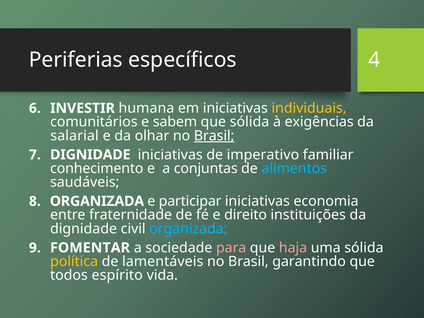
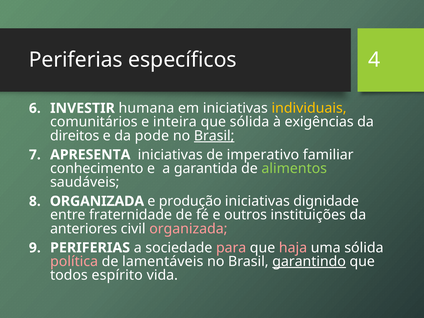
sabem: sabem -> inteira
salarial: salarial -> direitos
olhar: olhar -> pode
DIGNIDADE at (90, 155): DIGNIDADE -> APRESENTA
conjuntas: conjuntas -> garantida
alimentos colour: light blue -> light green
participar: participar -> produção
economia: economia -> dignidade
direito: direito -> outros
dignidade at (84, 229): dignidade -> anteriores
organizada at (188, 229) colour: light blue -> pink
FOMENTAR at (90, 248): FOMENTAR -> PERIFERIAS
política colour: yellow -> pink
garantindo underline: none -> present
